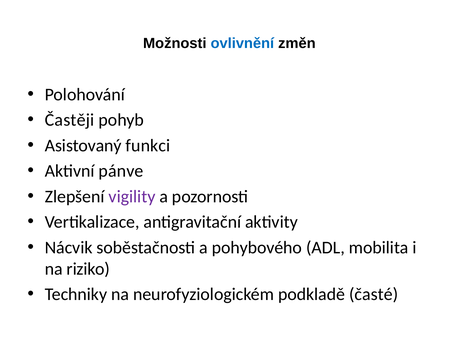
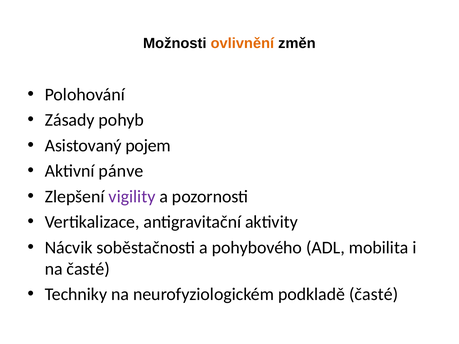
ovlivnění colour: blue -> orange
Častěji: Častěji -> Zásady
funkci: funkci -> pojem
na riziko: riziko -> časté
